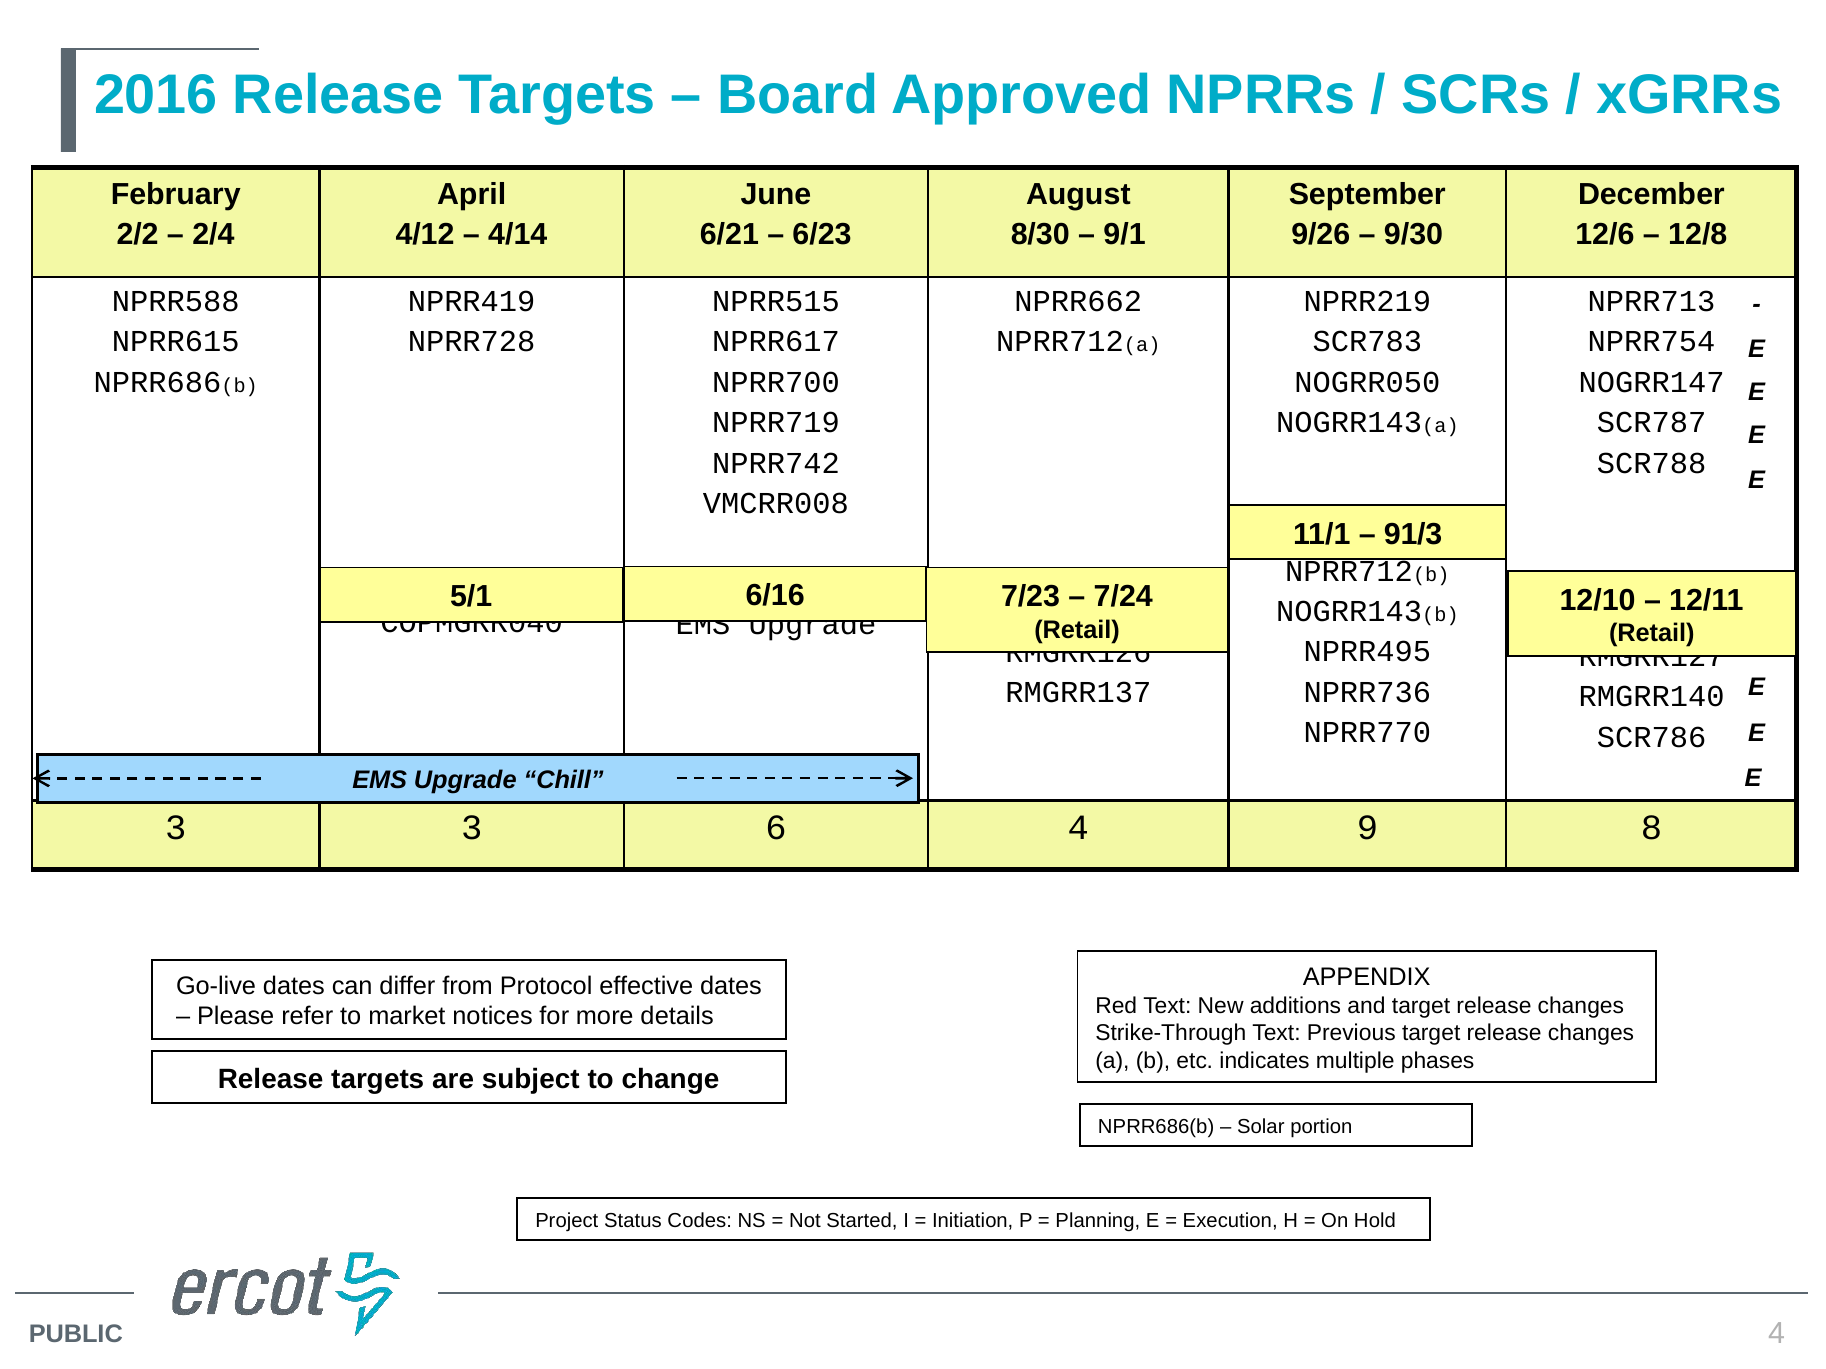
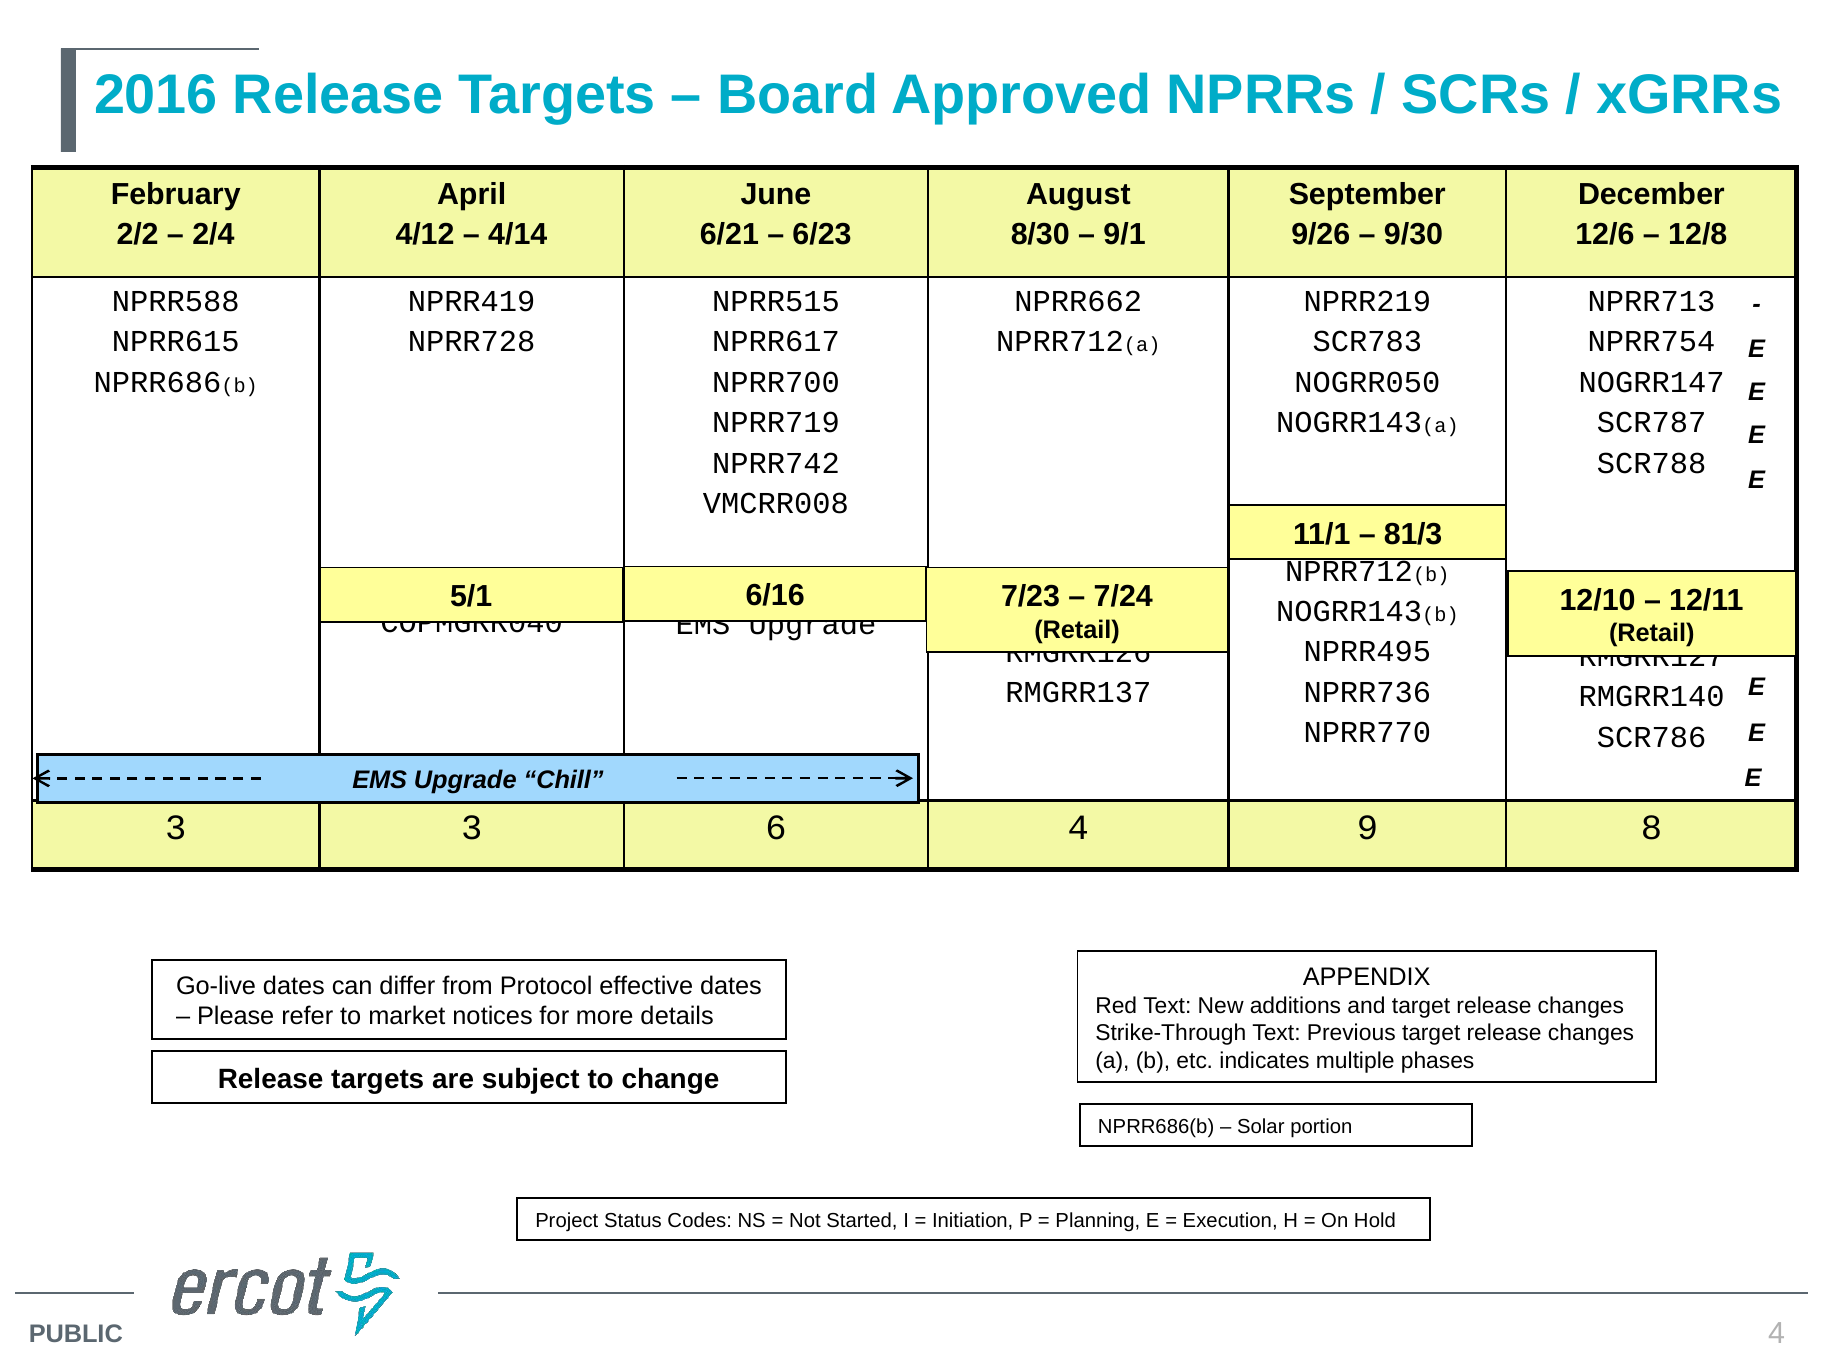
91/3: 91/3 -> 81/3
